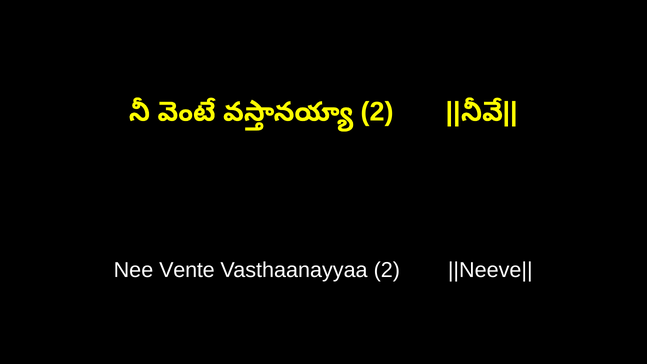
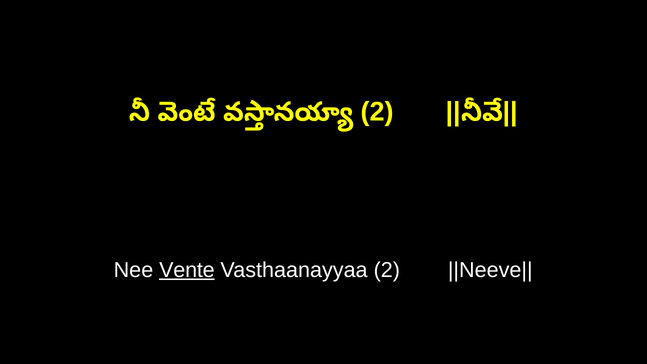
Vente underline: none -> present
